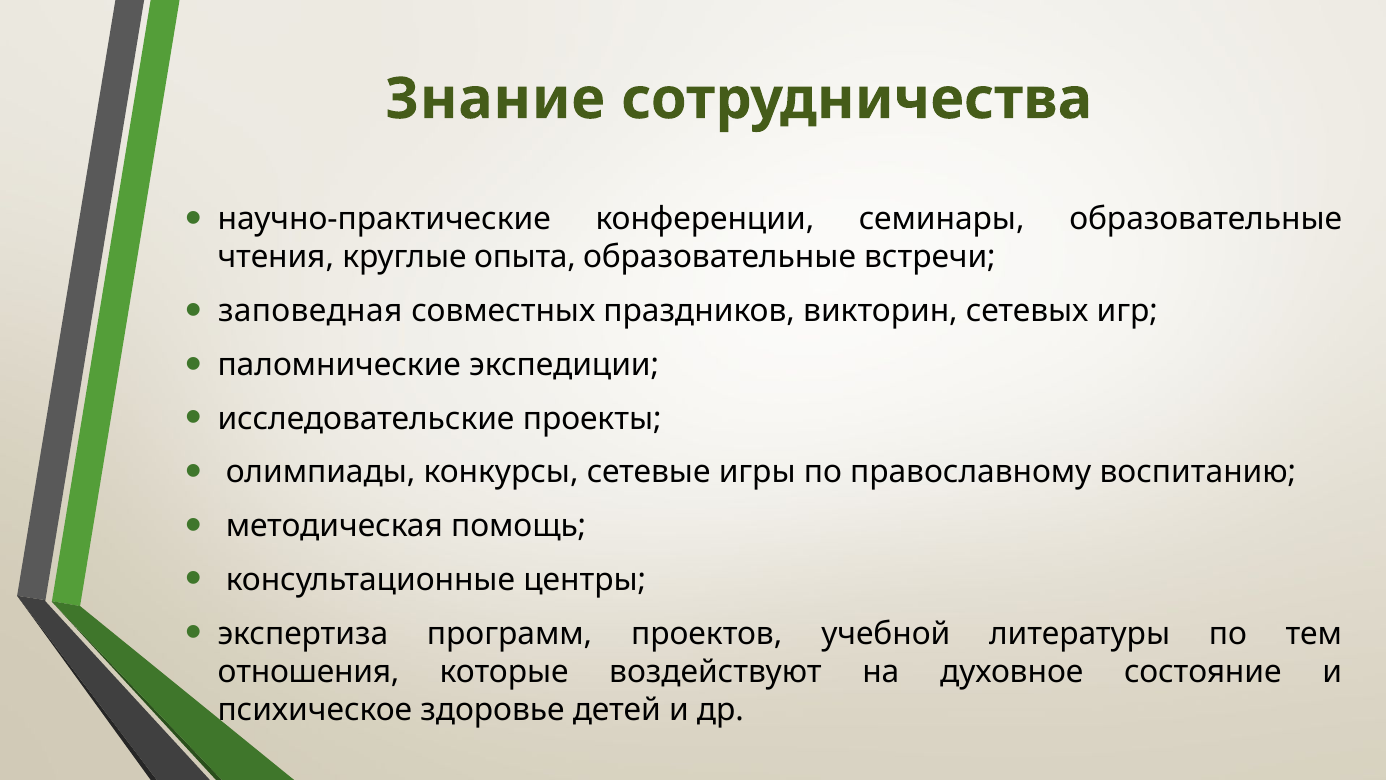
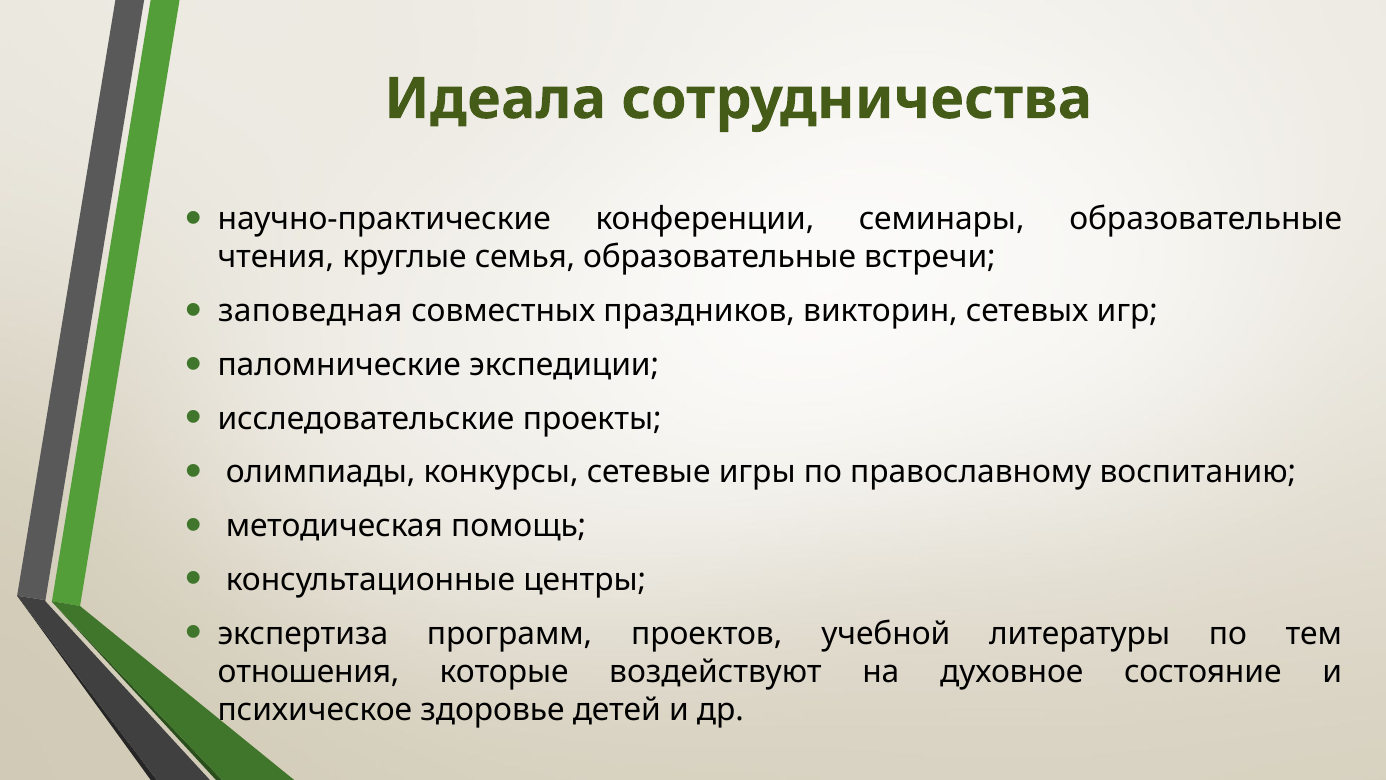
Знание: Знание -> Идеала
опыта: опыта -> семья
